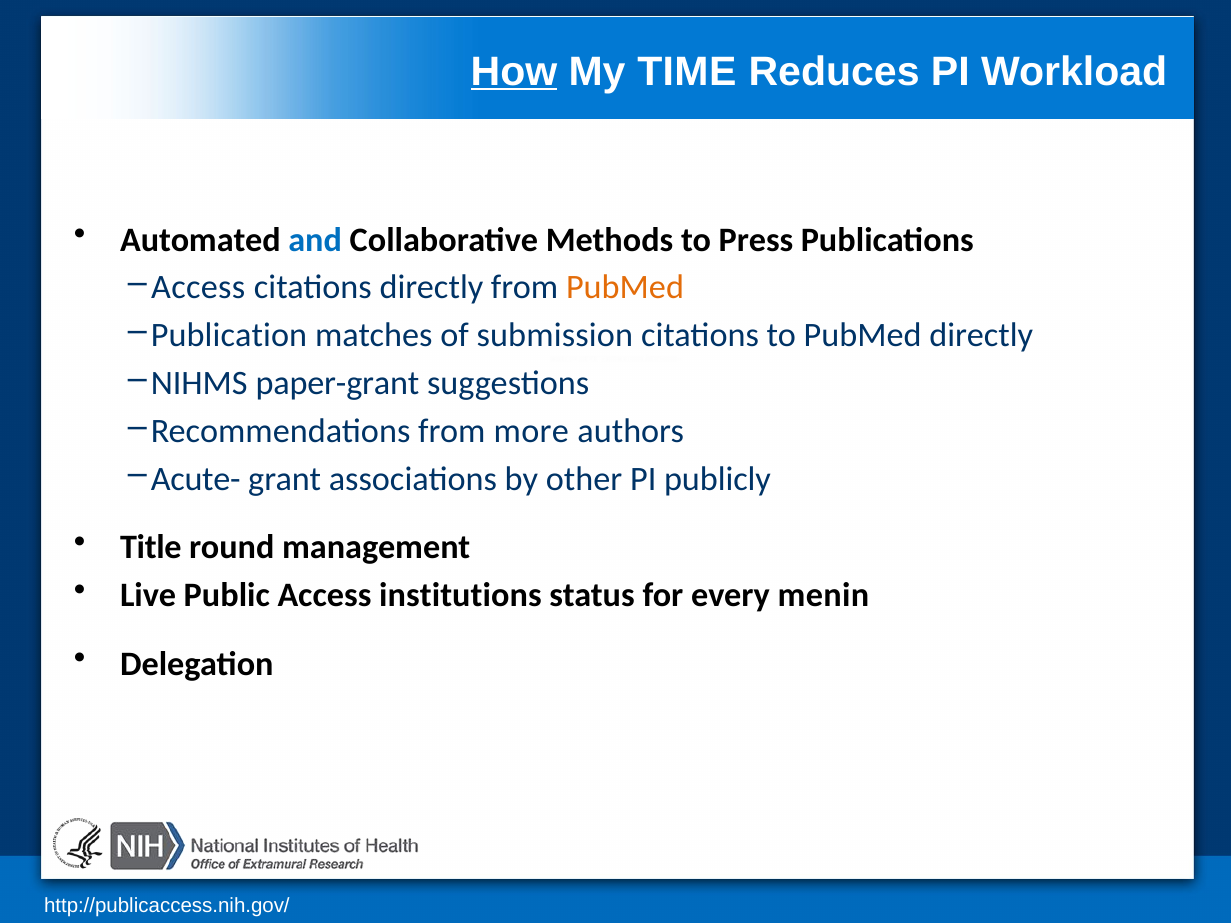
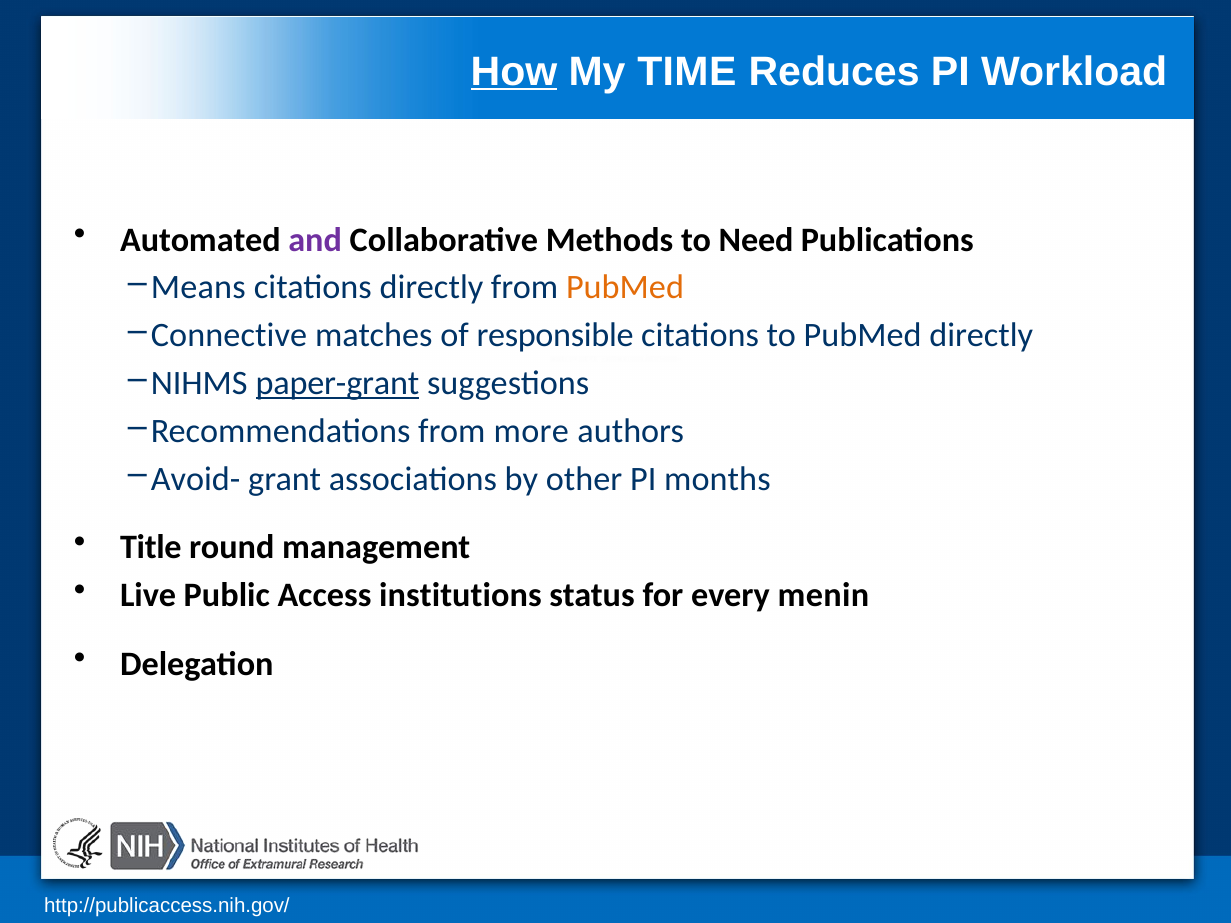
and colour: blue -> purple
Press: Press -> Need
Access at (198, 288): Access -> Means
Publication: Publication -> Connective
submission: submission -> responsible
paper-grant underline: none -> present
Acute-: Acute- -> Avoid-
publicly: publicly -> months
